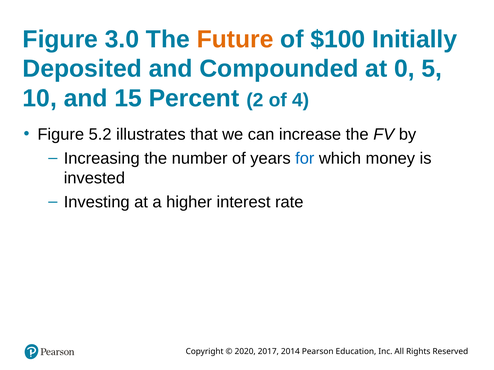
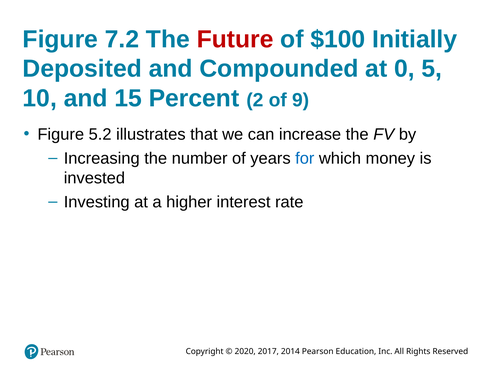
3.0: 3.0 -> 7.2
Future colour: orange -> red
4: 4 -> 9
